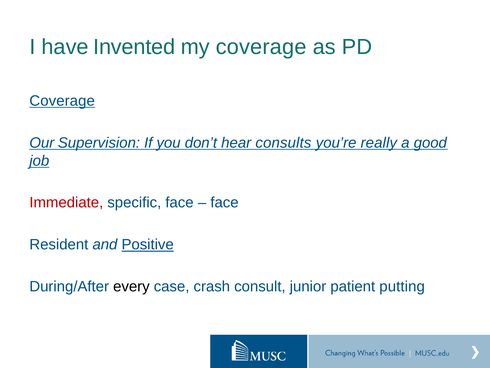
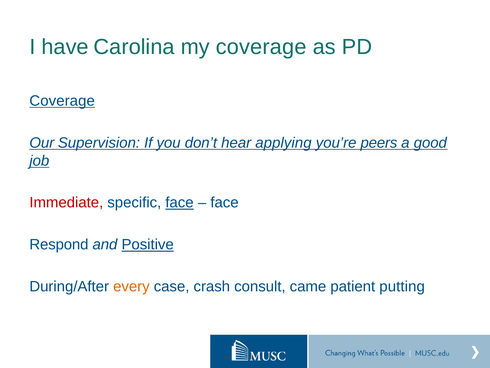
Invented: Invented -> Carolina
consults: consults -> applying
really: really -> peers
face at (179, 202) underline: none -> present
Resident: Resident -> Respond
every colour: black -> orange
junior: junior -> came
